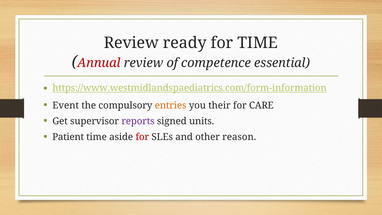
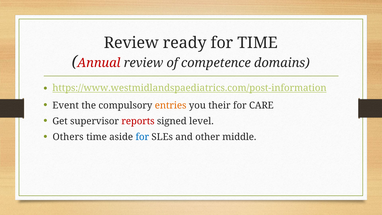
essential: essential -> domains
https://www.westmidlandspaediatrics.com/form-information: https://www.westmidlandspaediatrics.com/form-information -> https://www.westmidlandspaediatrics.com/post-information
reports colour: purple -> red
units: units -> level
Patient: Patient -> Others
for at (142, 137) colour: red -> blue
reason: reason -> middle
